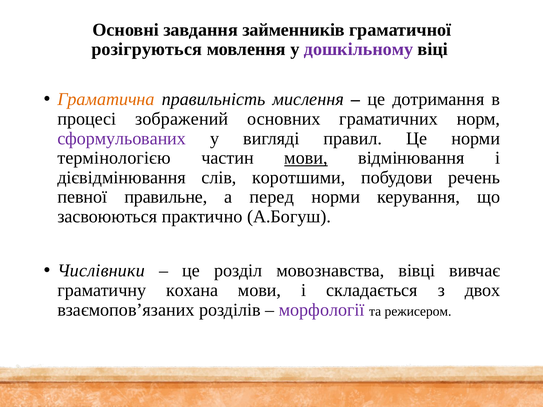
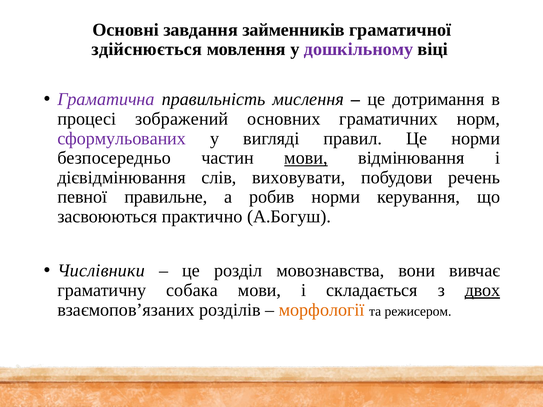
розігруються: розігруються -> здійснюється
Граматична colour: orange -> purple
термінологією: термінологією -> безпосередньо
коротшими: коротшими -> виховувати
перед: перед -> робив
вівці: вівці -> вони
кохана: кохана -> собака
двох underline: none -> present
морфології colour: purple -> orange
